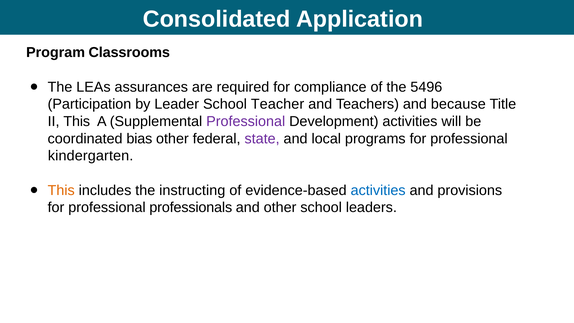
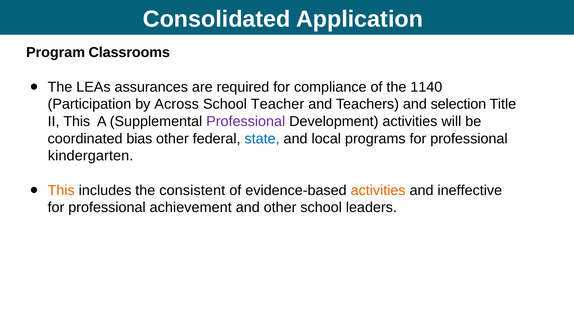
5496: 5496 -> 1140
Leader: Leader -> Across
because: because -> selection
state colour: purple -> blue
instructing: instructing -> consistent
activities at (378, 190) colour: blue -> orange
provisions: provisions -> ineffective
professionals: professionals -> achievement
